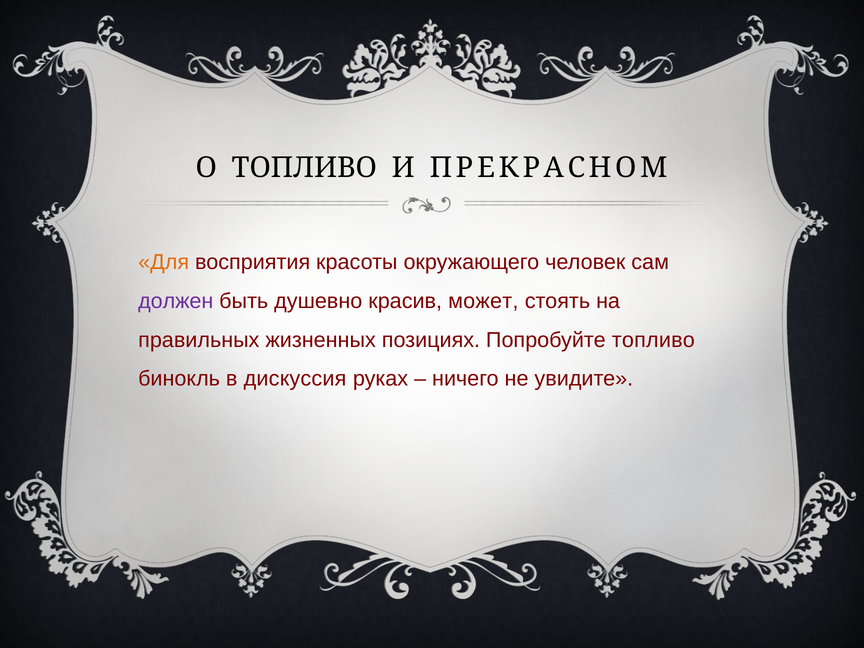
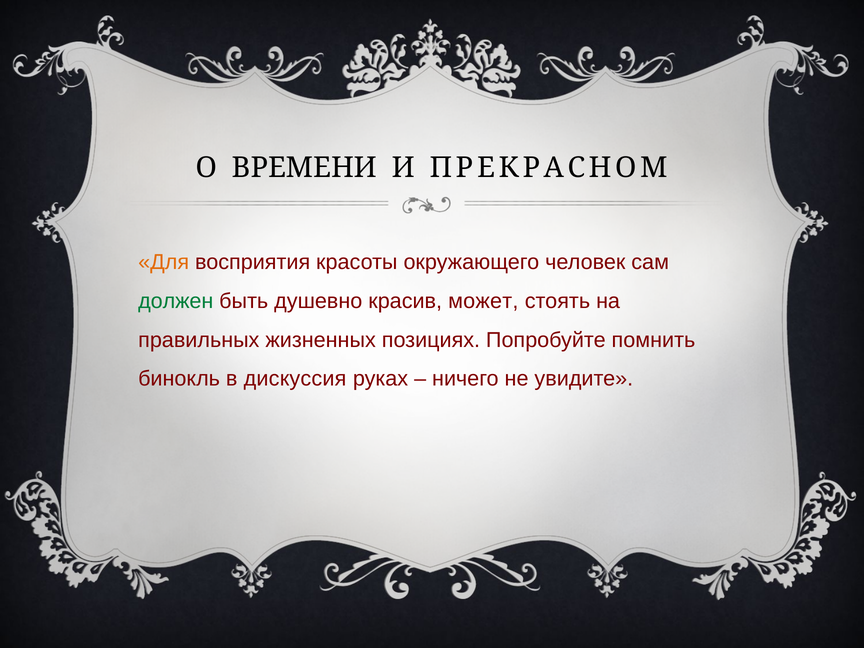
О ТОПЛИВО: ТОПЛИВО -> ВРЕМЕНИ
должен colour: purple -> green
Попробуйте топливо: топливо -> помнить
